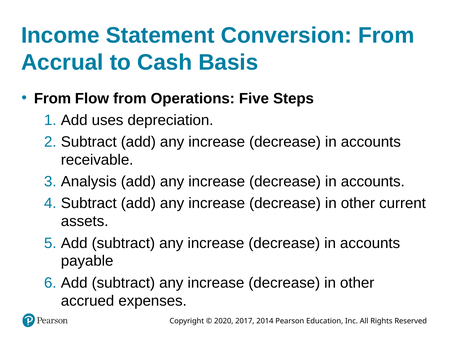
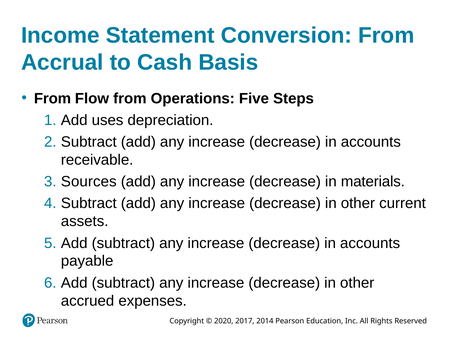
Analysis: Analysis -> Sources
accounts at (373, 182): accounts -> materials
